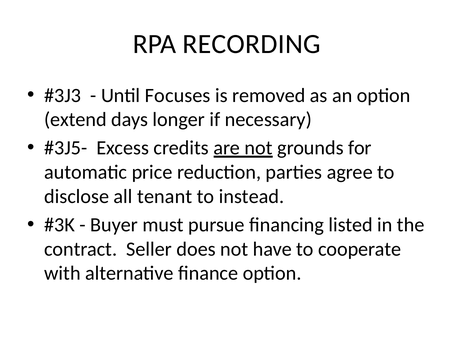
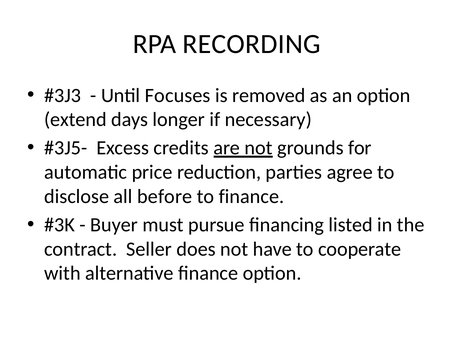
tenant: tenant -> before
to instead: instead -> finance
